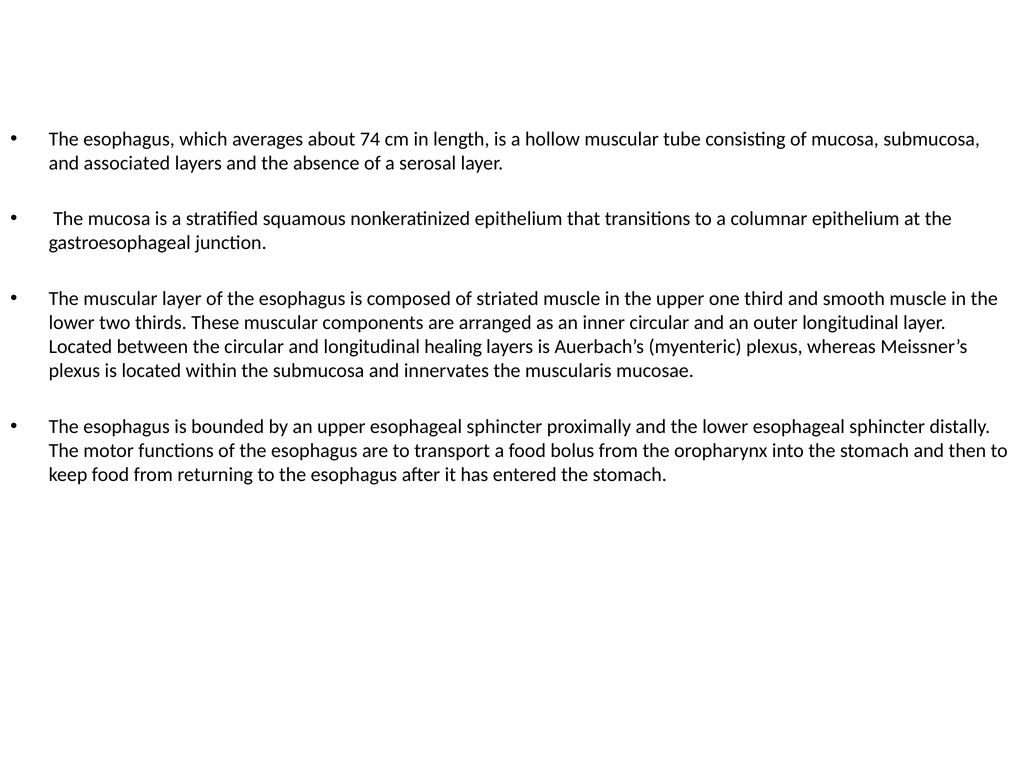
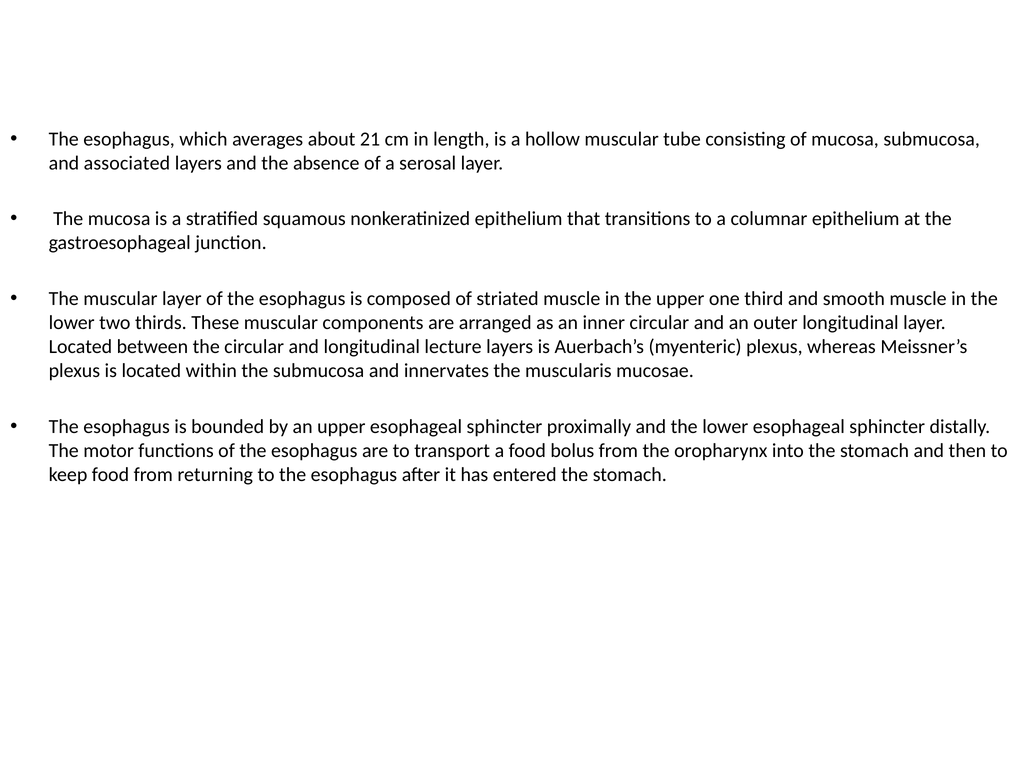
74: 74 -> 21
healing: healing -> lecture
